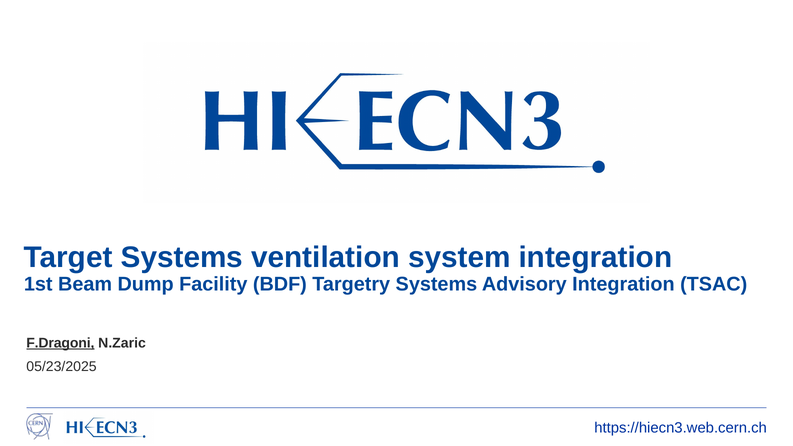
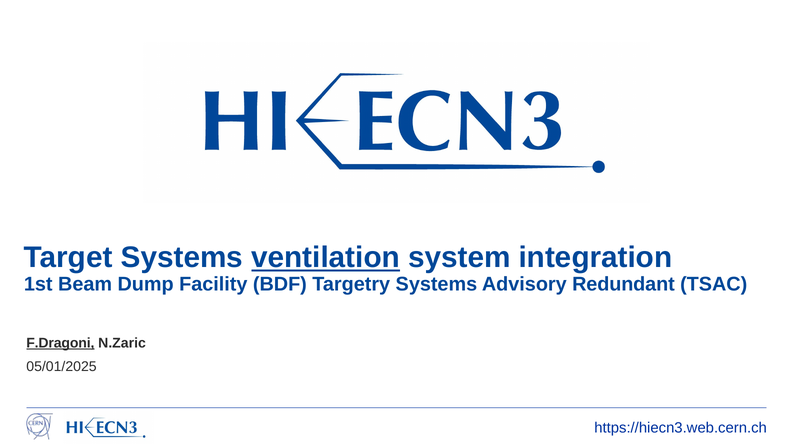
ventilation underline: none -> present
Advisory Integration: Integration -> Redundant
05/23/2025: 05/23/2025 -> 05/01/2025
